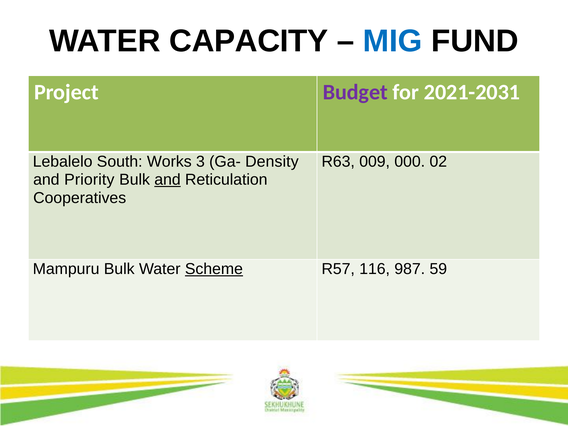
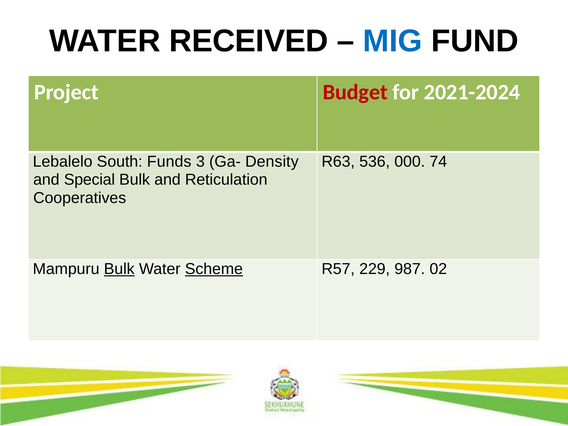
CAPACITY: CAPACITY -> RECEIVED
Budget colour: purple -> red
2021-2031: 2021-2031 -> 2021-2024
Works: Works -> Funds
009: 009 -> 536
02: 02 -> 74
Priority: Priority -> Special
and at (168, 180) underline: present -> none
Bulk at (119, 269) underline: none -> present
116: 116 -> 229
59: 59 -> 02
